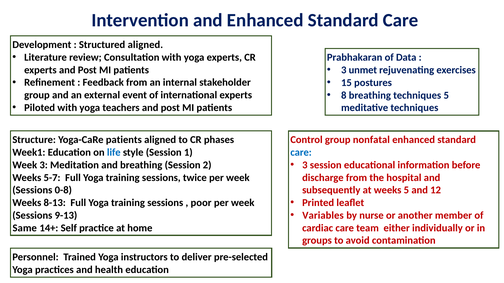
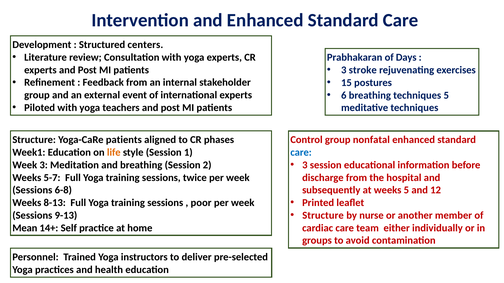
Structured aligned: aligned -> centers
Data: Data -> Days
unmet: unmet -> stroke
8: 8 -> 6
life colour: blue -> orange
0-8: 0-8 -> 6-8
Variables at (323, 216): Variables -> Structure
Same: Same -> Mean
